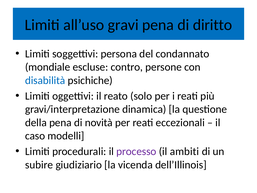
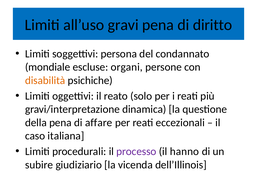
contro: contro -> organi
disabilità colour: blue -> orange
novità: novità -> affare
modelli: modelli -> italiana
ambiti: ambiti -> hanno
